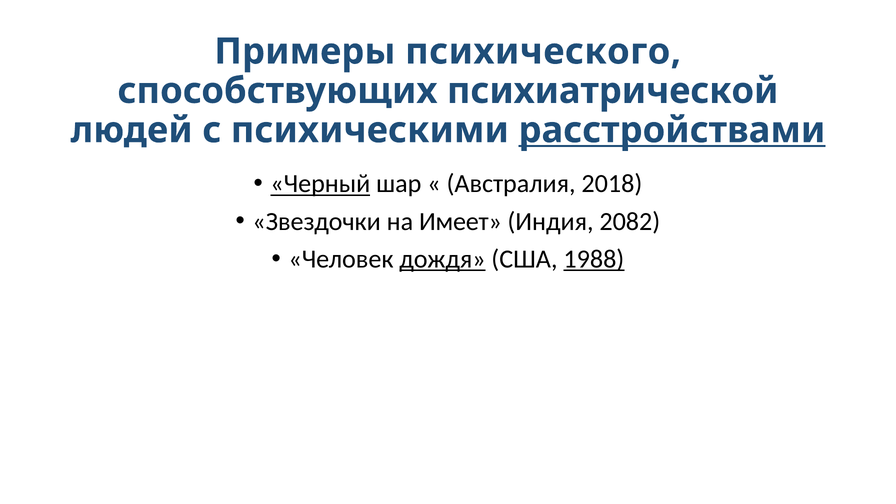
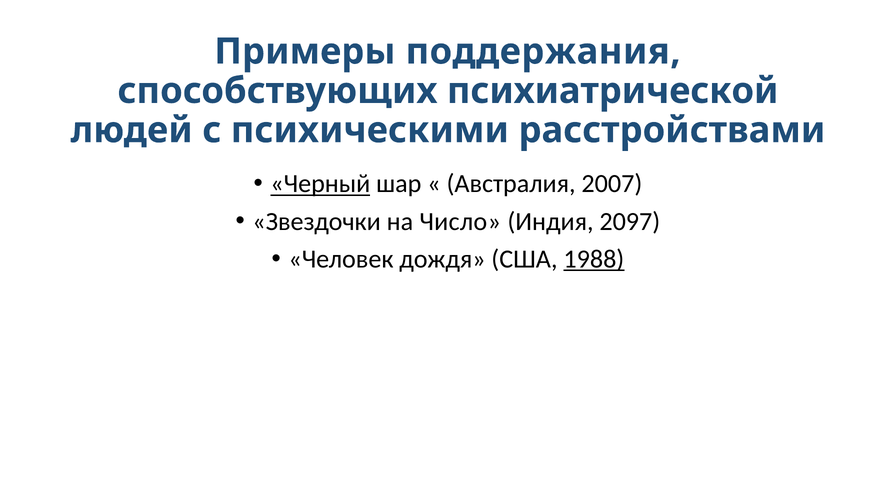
психического: психического -> поддержания
расстройствами underline: present -> none
2018: 2018 -> 2007
Имеет: Имеет -> Число
2082: 2082 -> 2097
дождя underline: present -> none
